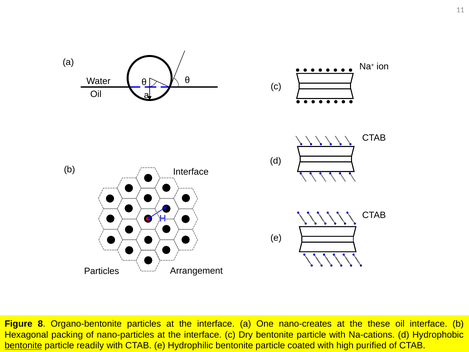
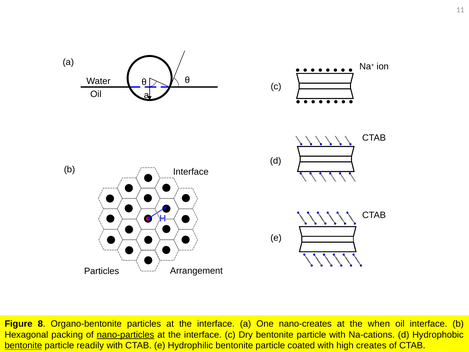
these: these -> when
nano-particles underline: none -> present
purified: purified -> creates
